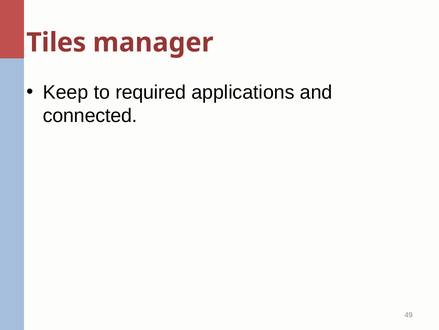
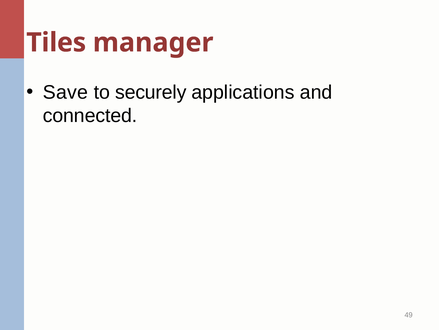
Keep: Keep -> Save
required: required -> securely
